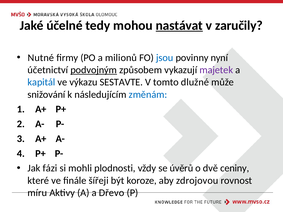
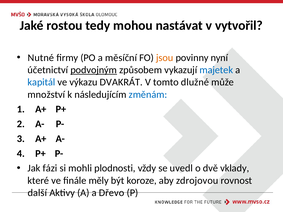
účelné: účelné -> rostou
nastávat underline: present -> none
zaručily: zaručily -> vytvořil
milionů: milionů -> měsíční
jsou colour: blue -> orange
majetek colour: purple -> blue
SESTAVTE: SESTAVTE -> DVAKRÁT
snižování: snižování -> množství
úvěrů: úvěrů -> uvedl
ceniny: ceniny -> vklady
šířeji: šířeji -> měly
míru: míru -> další
